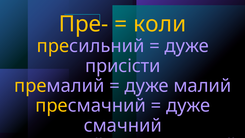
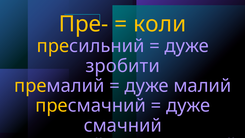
присісти: присісти -> зробити
